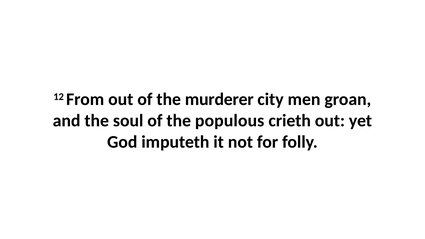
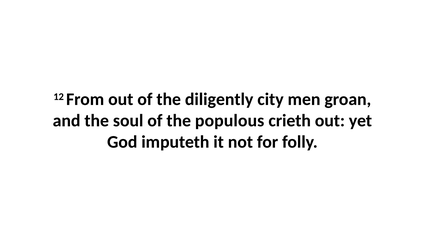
murderer: murderer -> diligently
